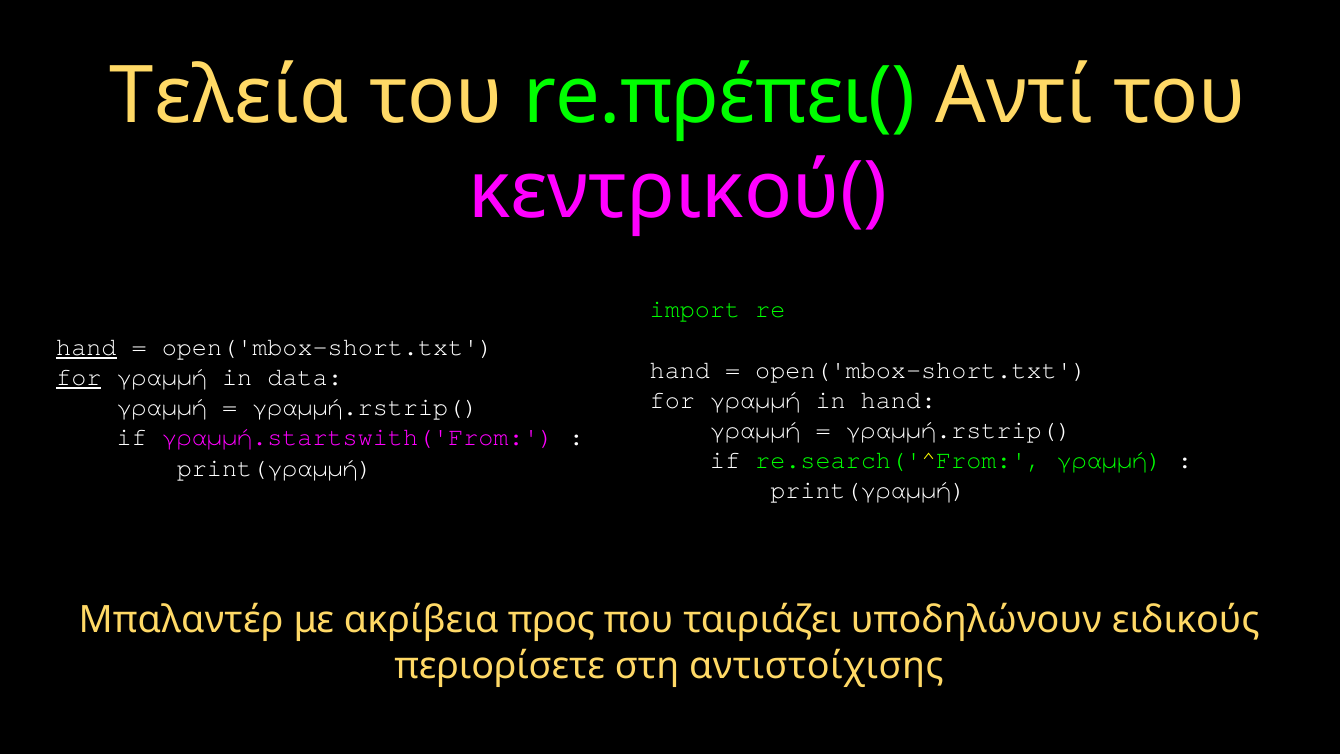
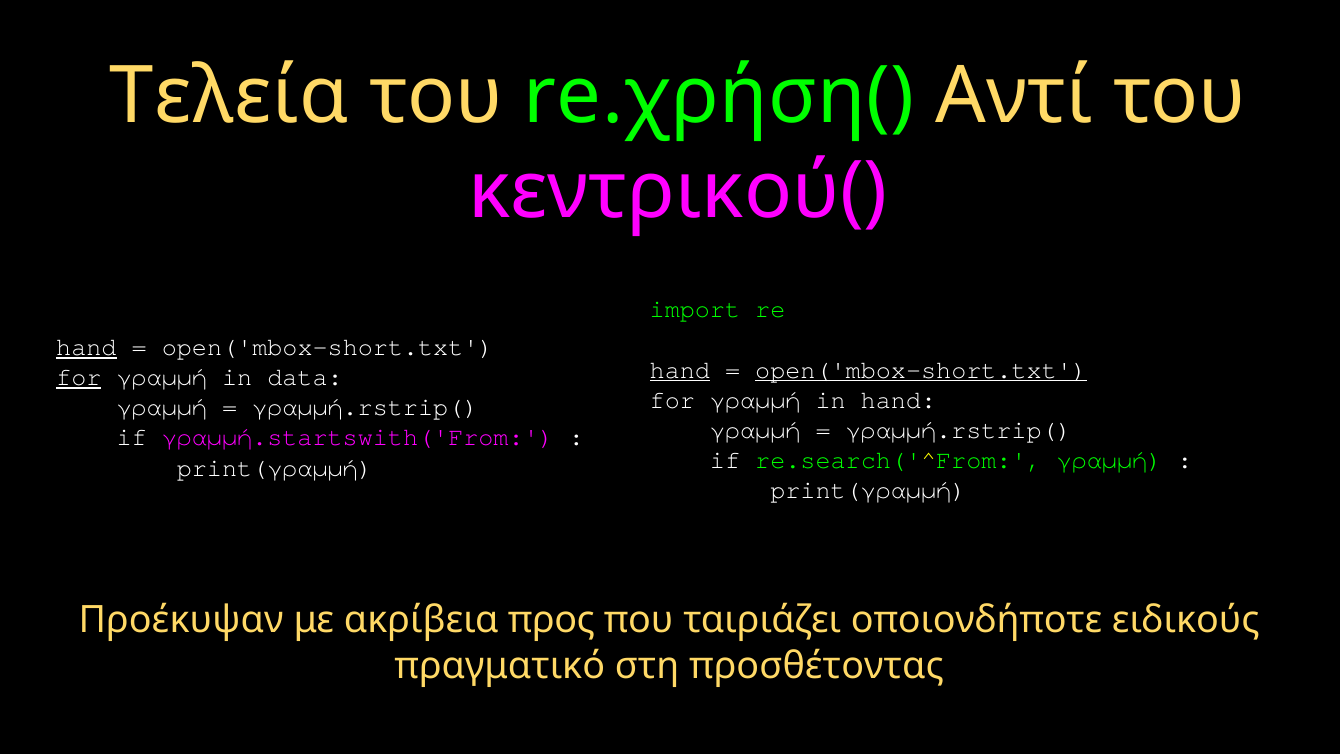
re.πρέπει(: re.πρέπει( -> re.χρήση(
hand at (680, 370) underline: none -> present
open('mbox-short.txt at (921, 370) underline: none -> present
Μπαλαντέρ: Μπαλαντέρ -> Προέκυψαν
υποδηλώνουν: υποδηλώνουν -> οποιονδήποτε
περιορίσετε: περιορίσετε -> πραγματικό
αντιστοίχισης: αντιστοίχισης -> προσθέτοντας
